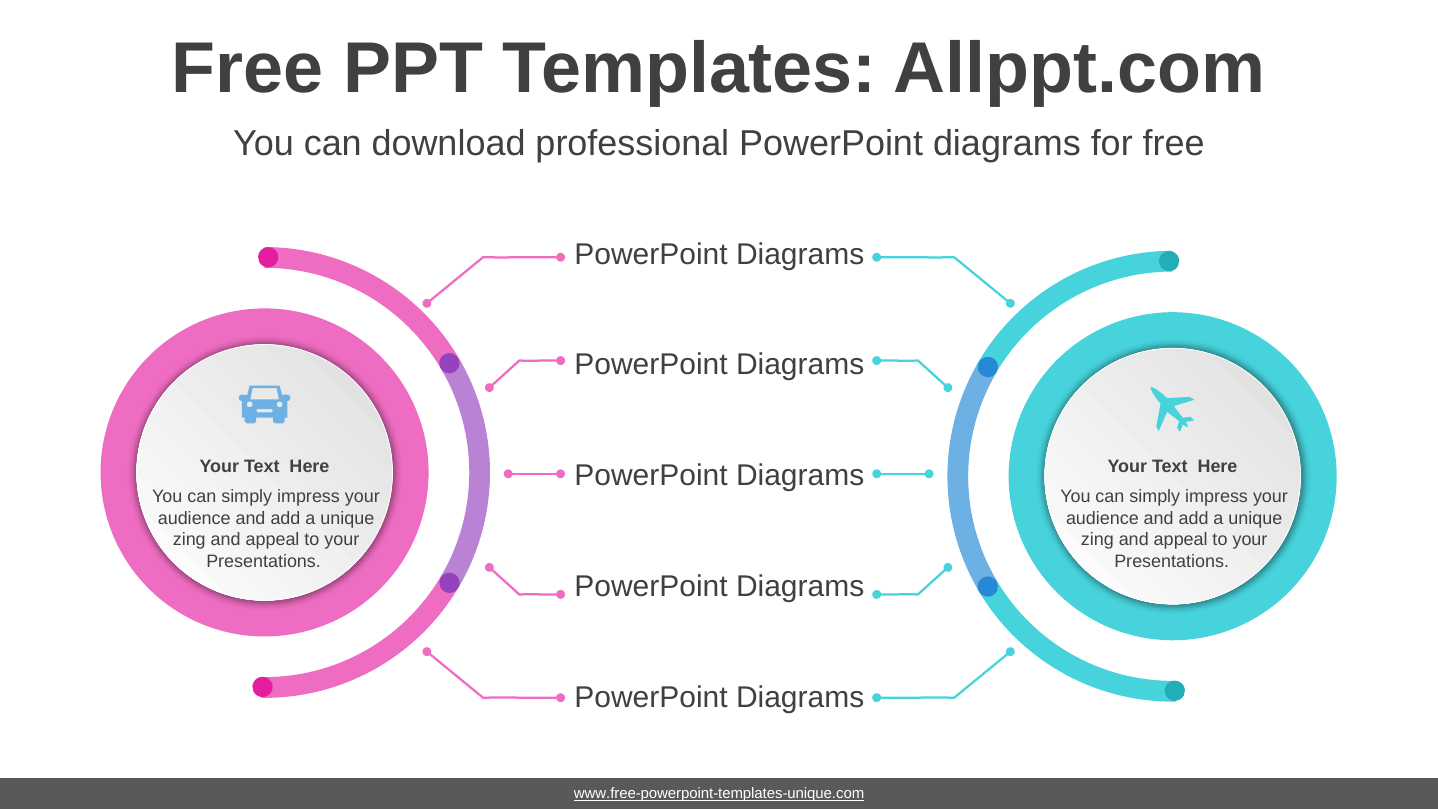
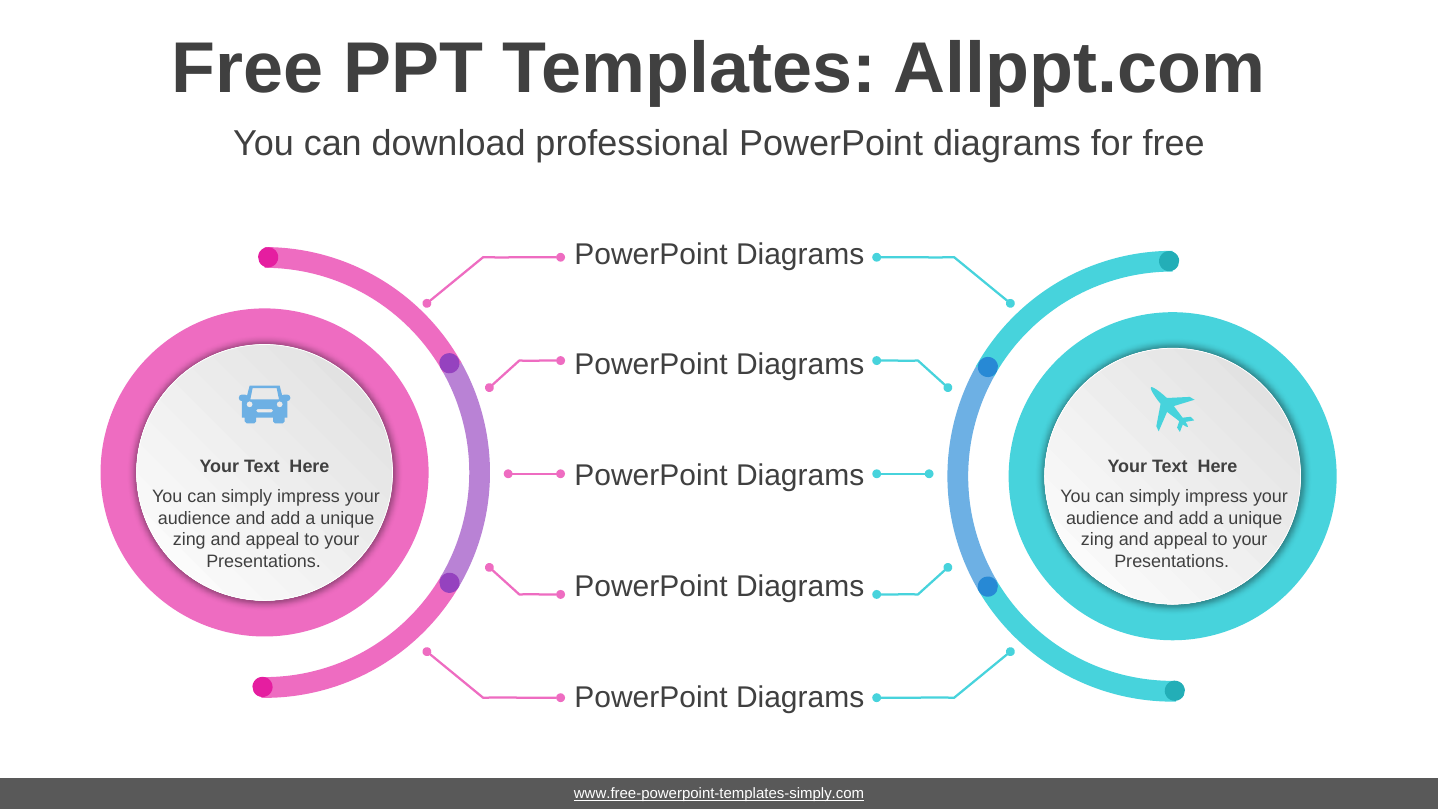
www.free-powerpoint-templates-unique.com: www.free-powerpoint-templates-unique.com -> www.free-powerpoint-templates-simply.com
